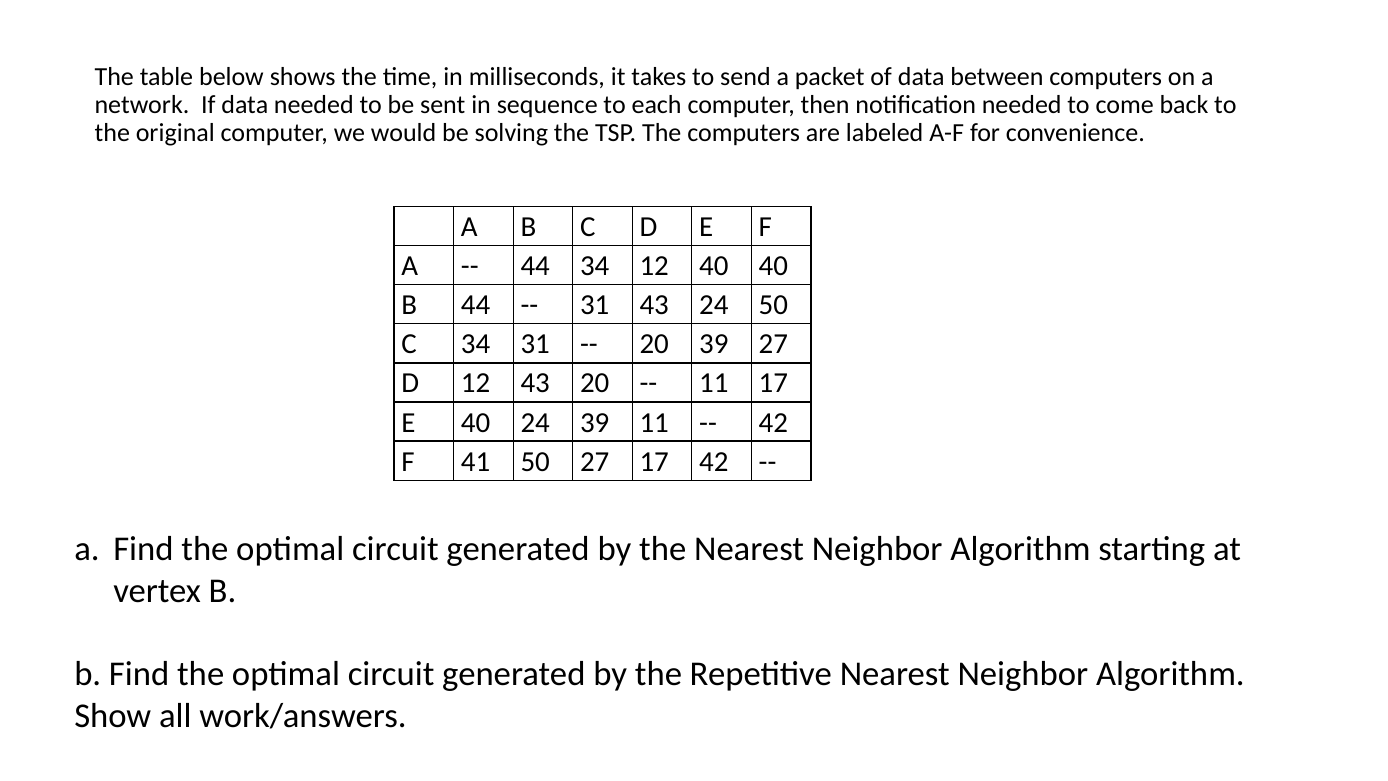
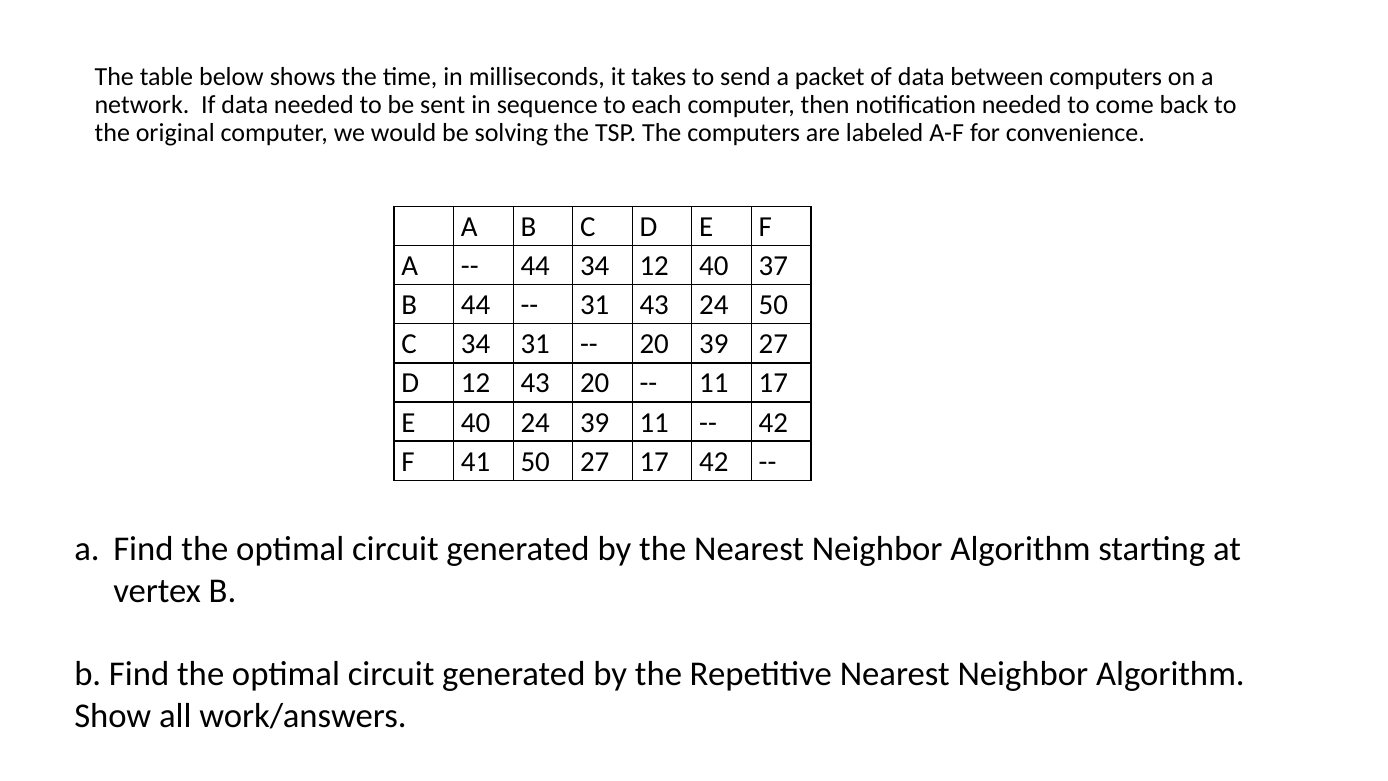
40 40: 40 -> 37
